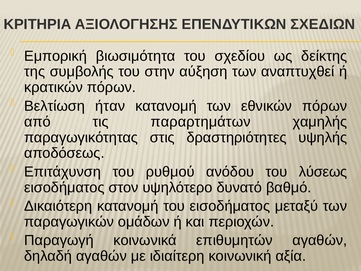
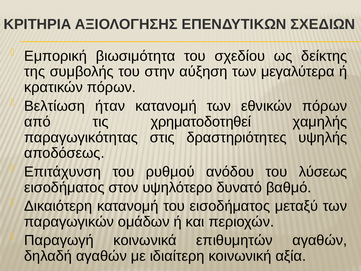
αναπτυχθεί: αναπτυχθεί -> μεγαλύτερα
παραρτημάτων: παραρτημάτων -> χρηματοδοτηθεί
